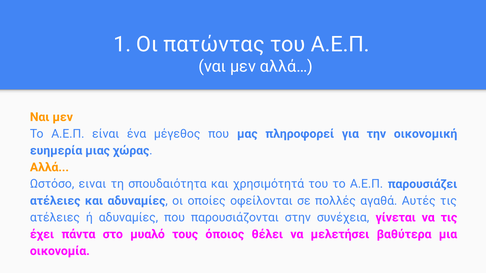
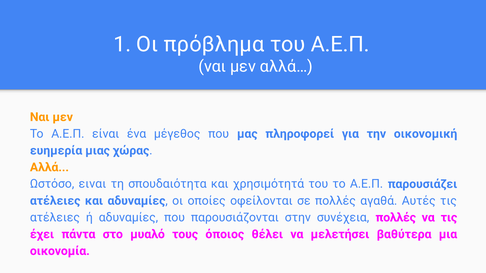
πατώντας: πατώντας -> πρόβλημα
συνέχεια γίνεται: γίνεται -> πολλές
